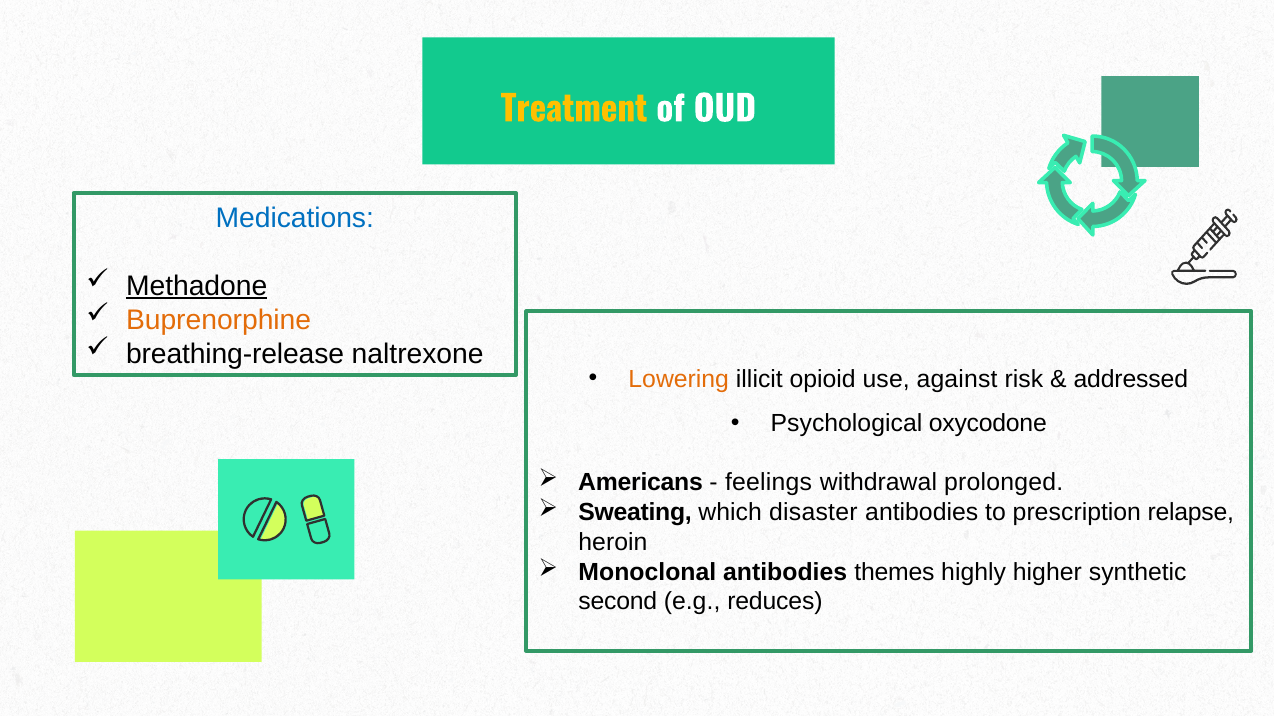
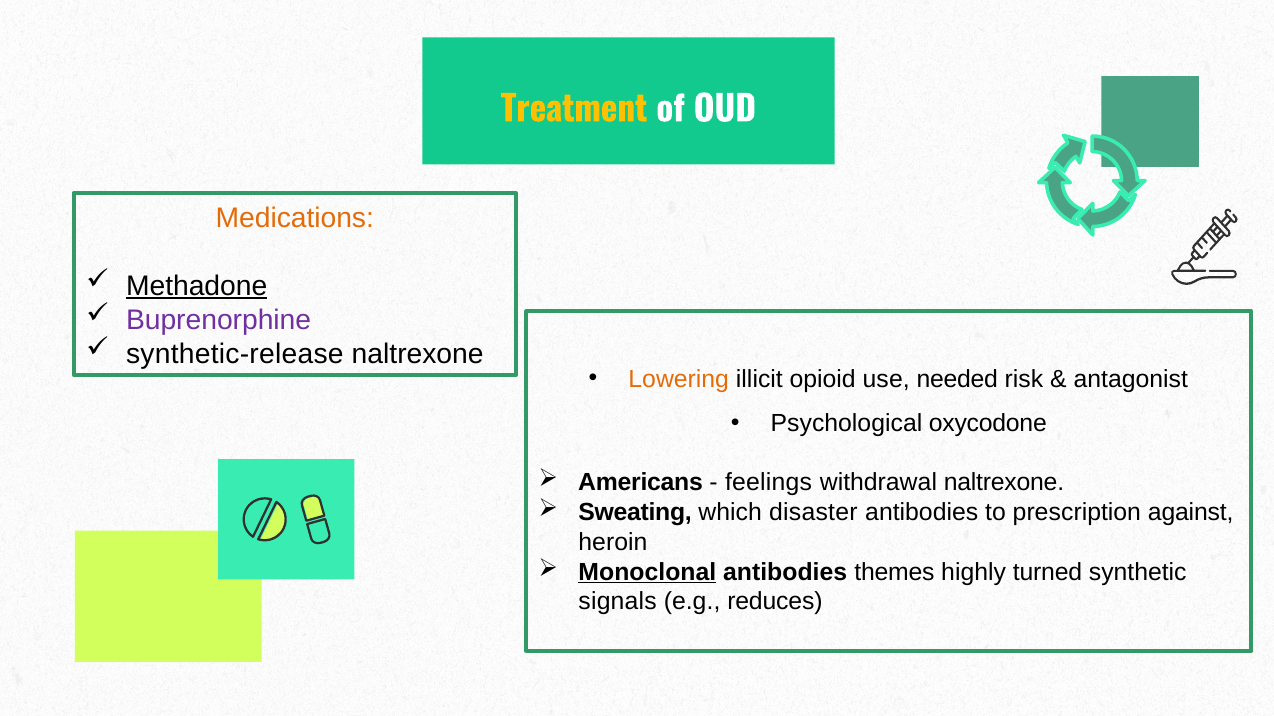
Medications colour: blue -> orange
Buprenorphine colour: orange -> purple
breathing-release: breathing-release -> synthetic-release
against: against -> needed
addressed: addressed -> antagonist
withdrawal prolonged: prolonged -> naltrexone
relapse: relapse -> against
Monoclonal underline: none -> present
higher: higher -> turned
second: second -> signals
